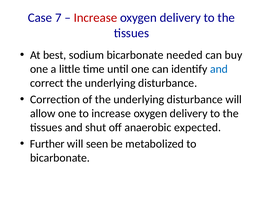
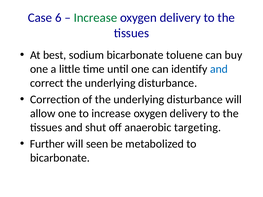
7: 7 -> 6
Increase at (95, 18) colour: red -> green
needed: needed -> toluene
expected: expected -> targeting
